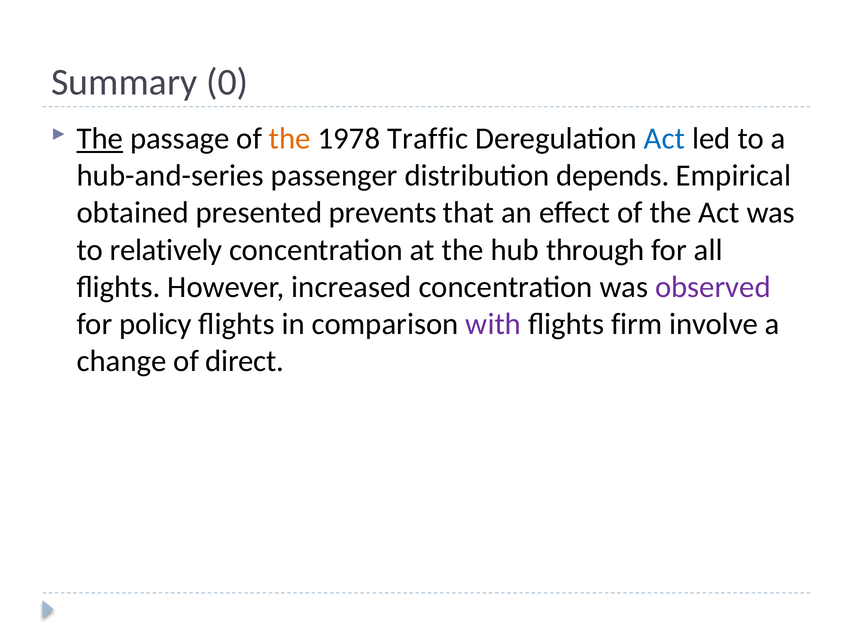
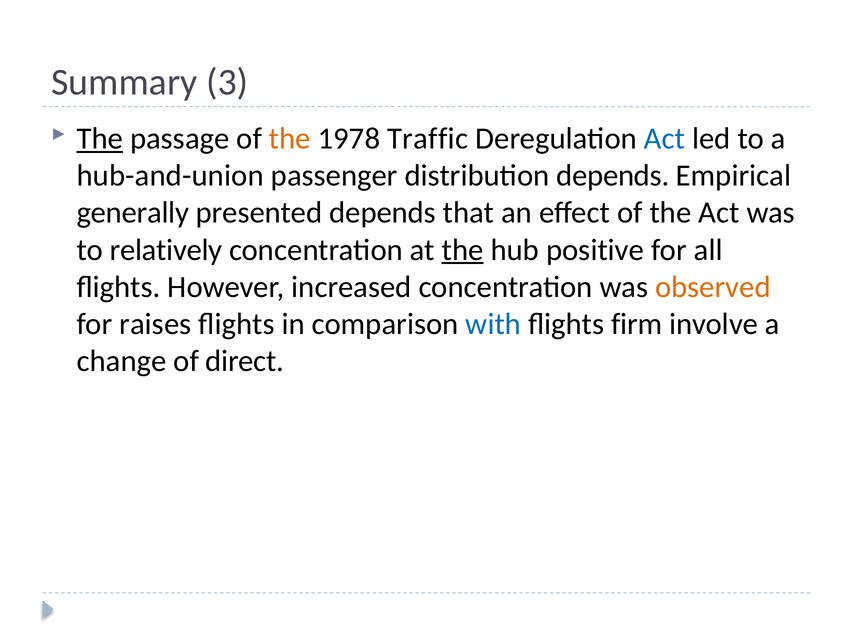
0: 0 -> 3
hub-and-series: hub-and-series -> hub-and-union
obtained: obtained -> generally
presented prevents: prevents -> depends
the at (463, 250) underline: none -> present
through: through -> positive
observed colour: purple -> orange
policy: policy -> raises
with colour: purple -> blue
